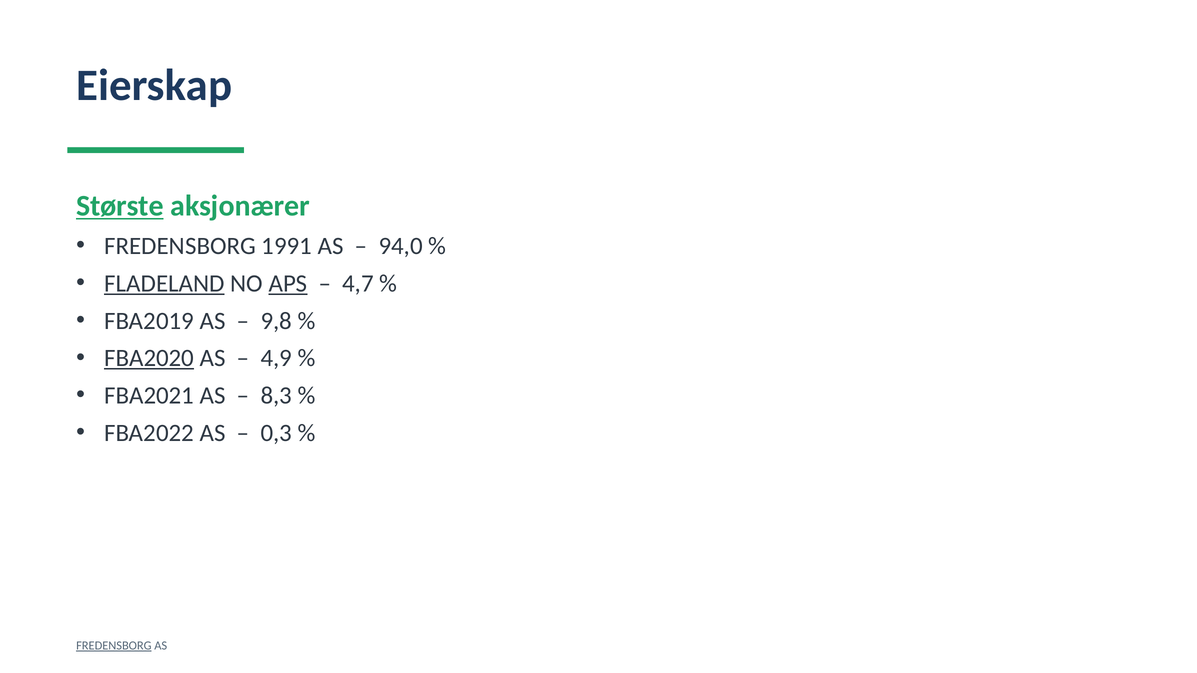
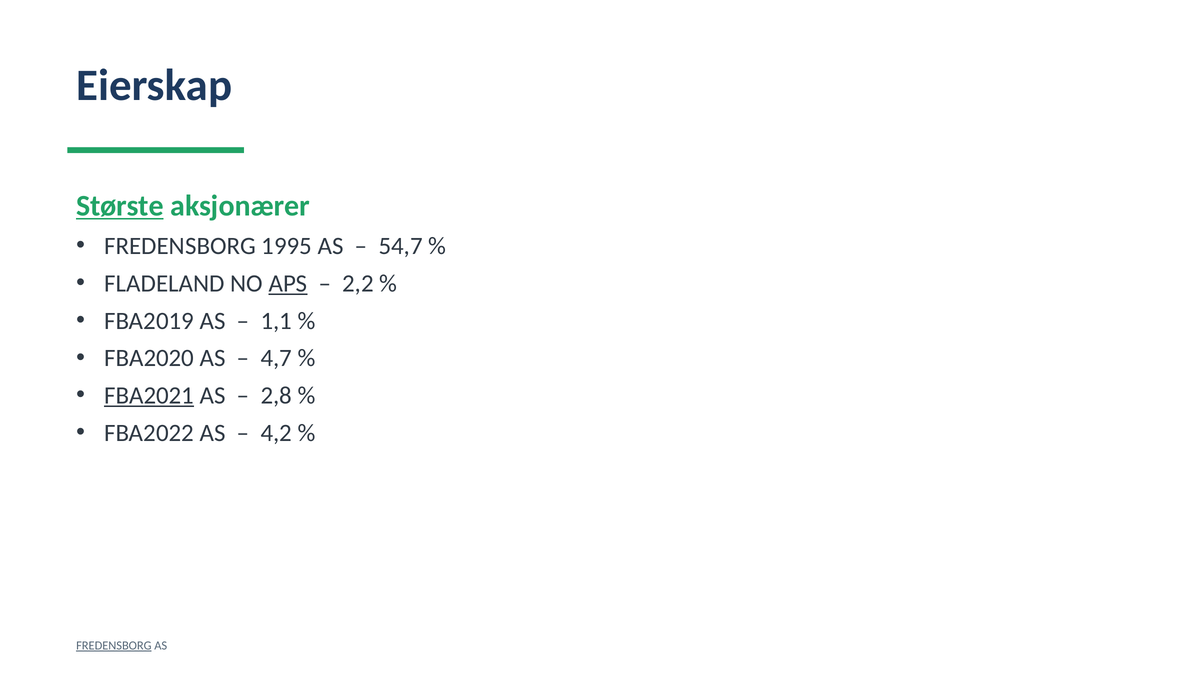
1991: 1991 -> 1995
94,0: 94,0 -> 54,7
FLADELAND underline: present -> none
4,7: 4,7 -> 2,2
9,8: 9,8 -> 1,1
FBA2020 underline: present -> none
4,9: 4,9 -> 4,7
FBA2021 underline: none -> present
8,3: 8,3 -> 2,8
0,3: 0,3 -> 4,2
